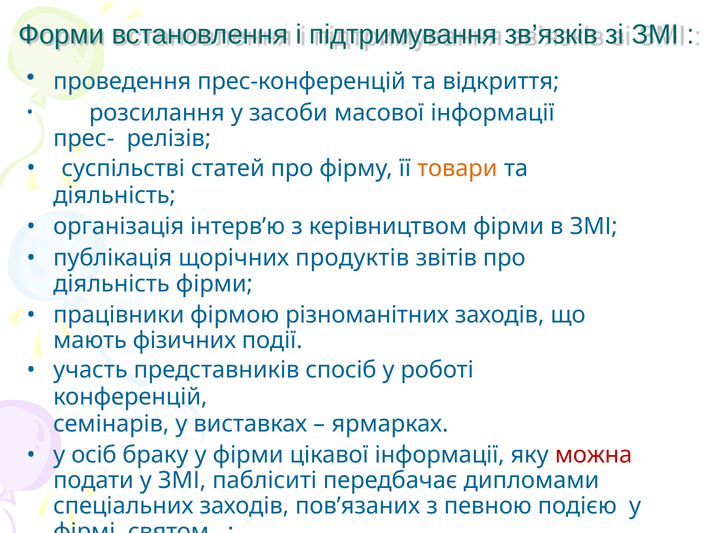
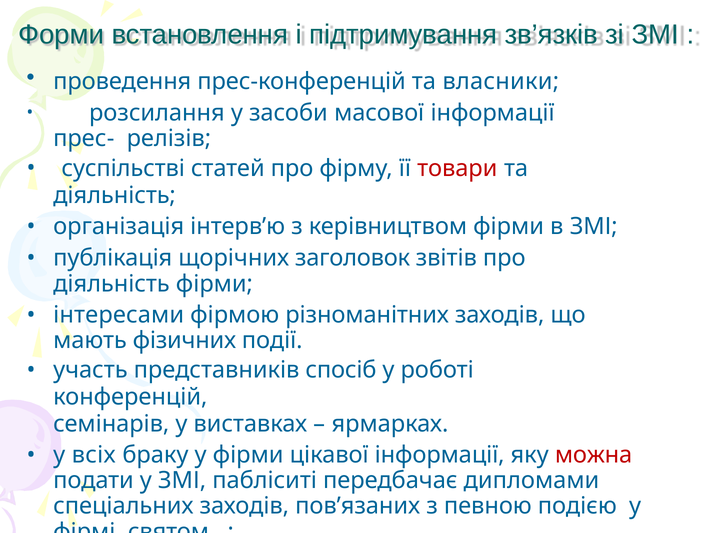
відкриття: відкриття -> власники
товари colour: orange -> red
продуктів: продуктів -> заголовок
працівники: працівники -> інтересами
осіб: осіб -> всіх
